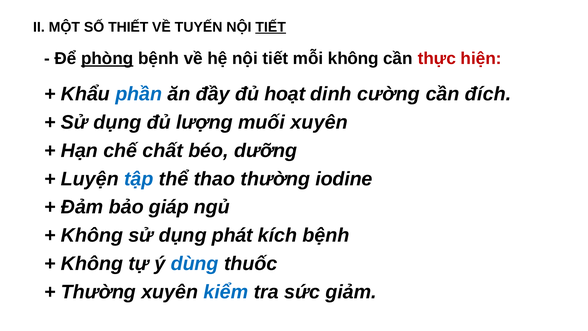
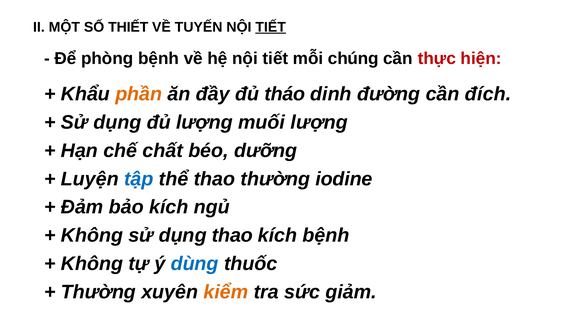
phòng underline: present -> none
mỗi không: không -> chúng
phần colour: blue -> orange
hoạt: hoạt -> tháo
cường: cường -> đường
muối xuyên: xuyên -> lượng
bảo giáp: giáp -> kích
dụng phát: phát -> thao
kiểm colour: blue -> orange
